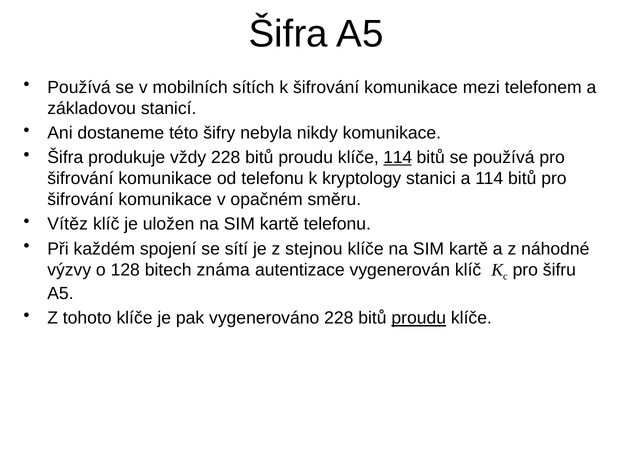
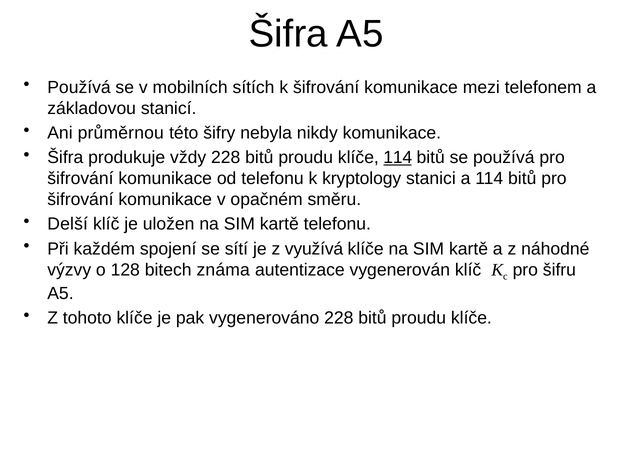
dostaneme: dostaneme -> průměrnou
Vítěz: Vítěz -> Delší
stejnou: stejnou -> využívá
proudu at (419, 318) underline: present -> none
